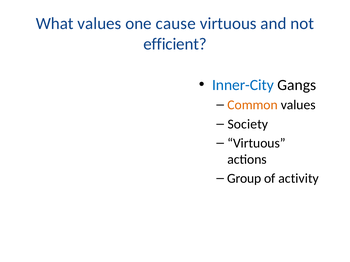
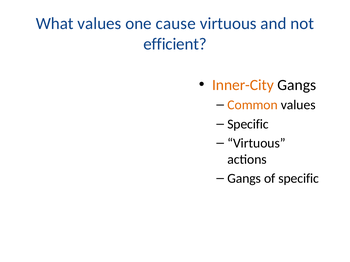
Inner-City colour: blue -> orange
Society at (248, 124): Society -> Specific
Group at (244, 179): Group -> Gangs
of activity: activity -> specific
